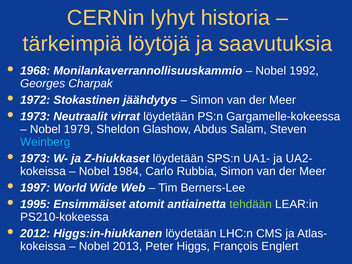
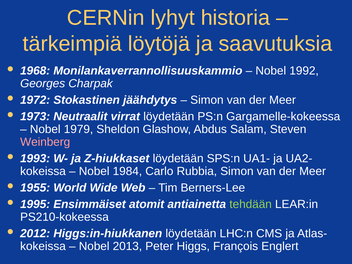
Weinberg colour: light blue -> pink
1973 at (35, 158): 1973 -> 1993
1997: 1997 -> 1955
